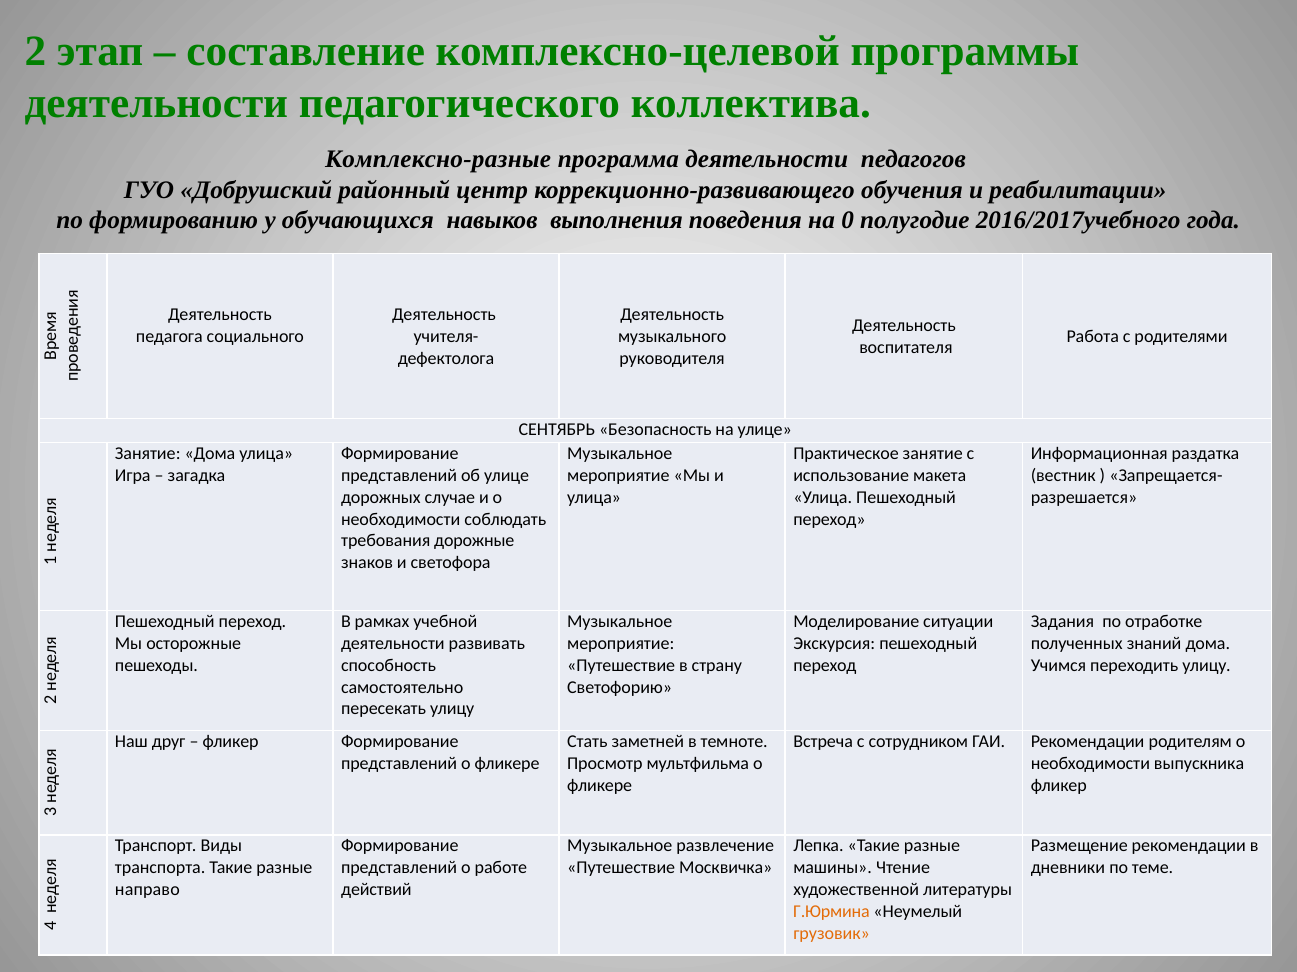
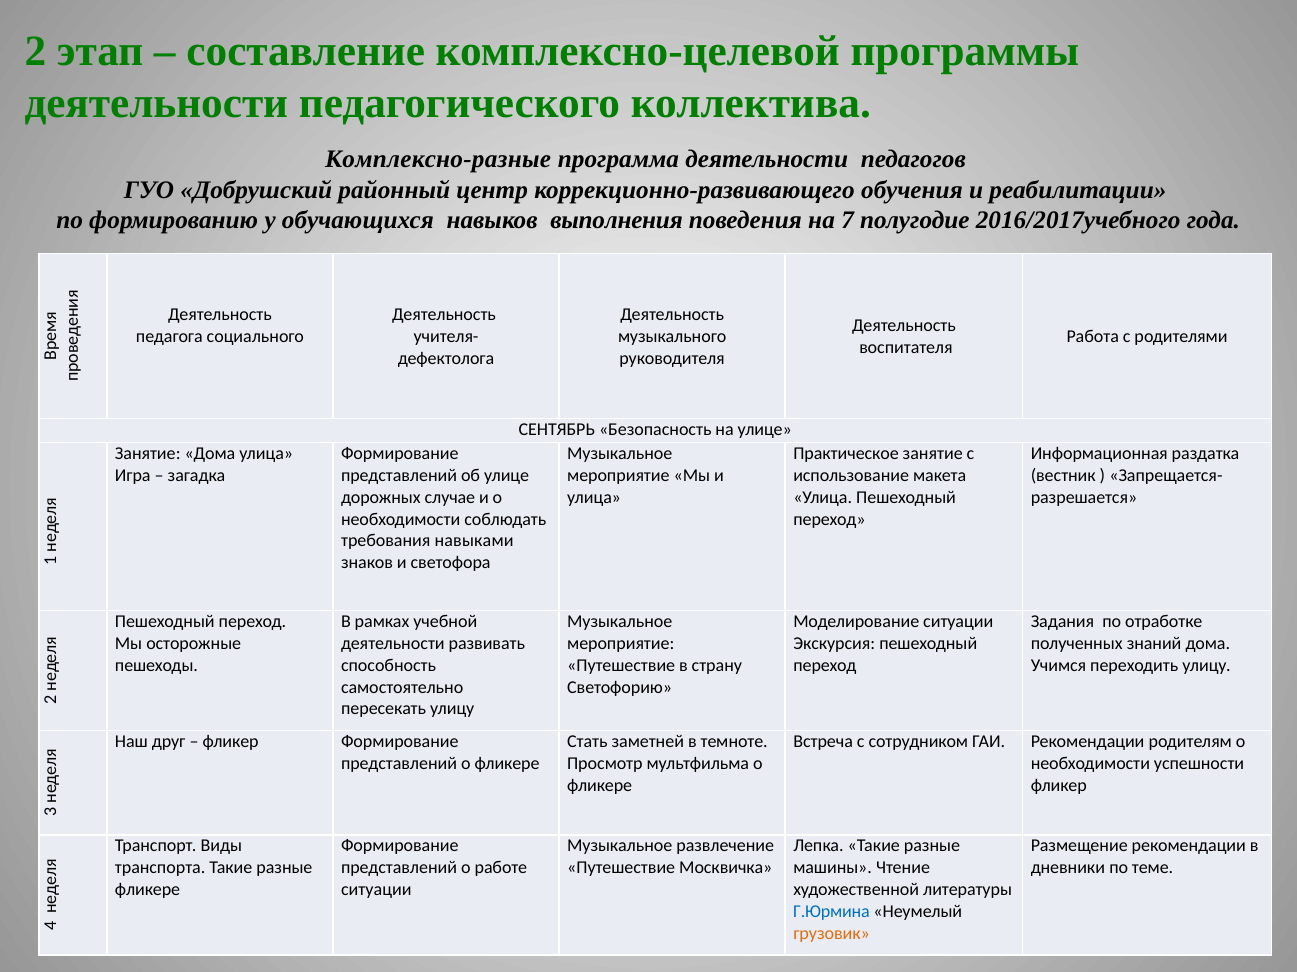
0: 0 -> 7
дорожные: дорожные -> навыками
выпускника: выпускника -> успешности
направо at (147, 890): направо -> фликере
действий at (376, 890): действий -> ситуации
Г.Юрмина colour: orange -> blue
